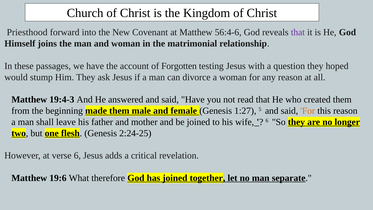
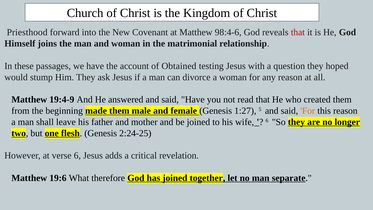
56:4-6: 56:4-6 -> 98:4-6
that at (298, 32) colour: purple -> red
Forgotten: Forgotten -> Obtained
19:4-3: 19:4-3 -> 19:4-9
